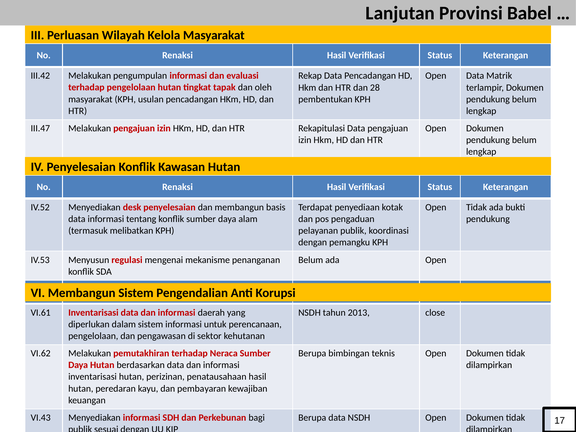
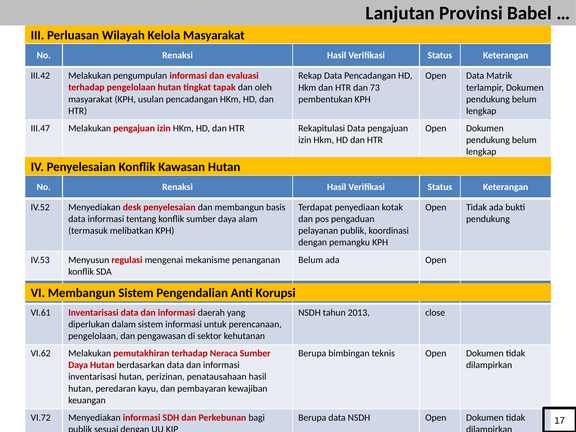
28: 28 -> 73
VI.43: VI.43 -> VI.72
